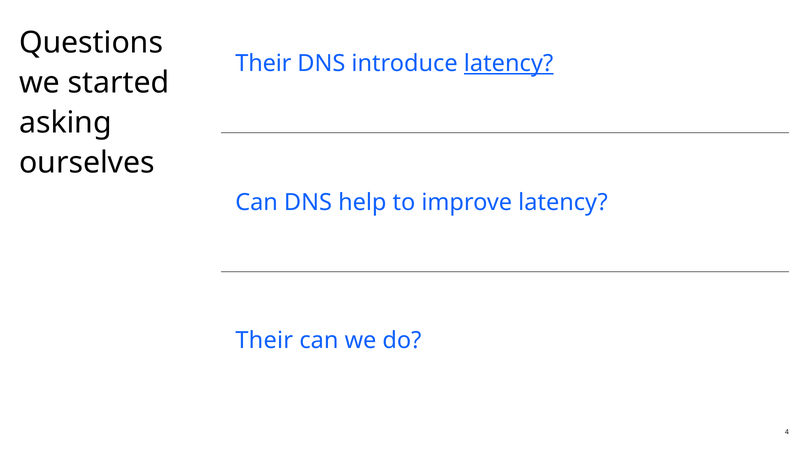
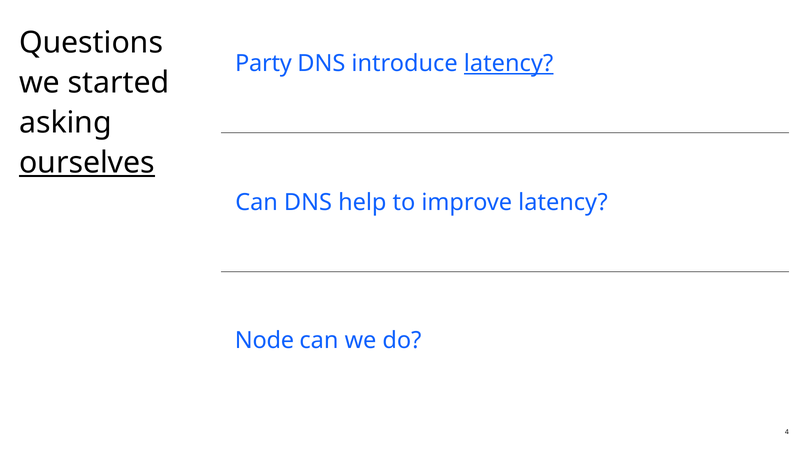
Their at (263, 64): Their -> Party
ourselves underline: none -> present
Their at (264, 340): Their -> Node
